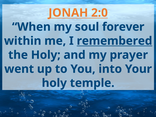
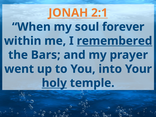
2:0: 2:0 -> 2:1
the Holy: Holy -> Bars
holy at (54, 83) underline: none -> present
